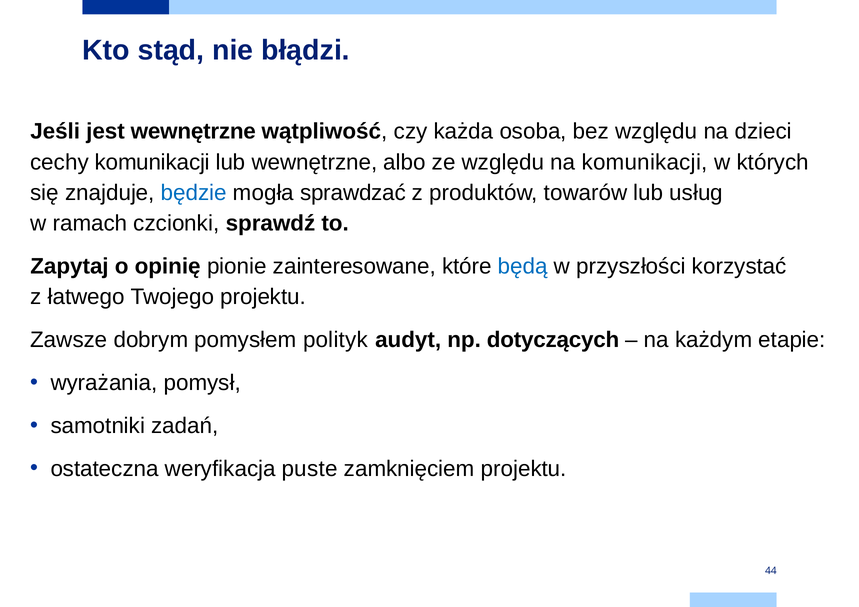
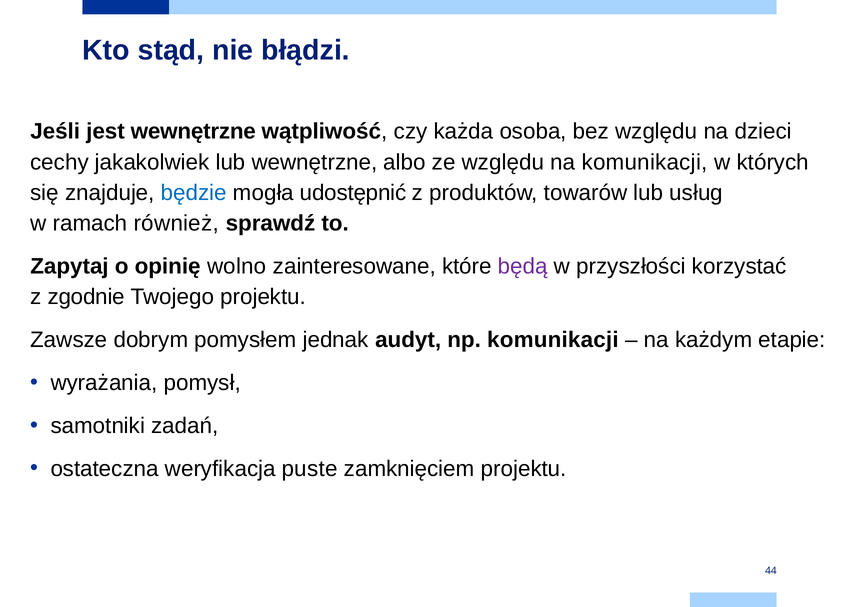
cechy komunikacji: komunikacji -> jakakolwiek
sprawdzać: sprawdzać -> udostępnić
czcionki: czcionki -> również
pionie: pionie -> wolno
będą colour: blue -> purple
łatwego: łatwego -> zgodnie
polityk: polityk -> jednak
np dotyczących: dotyczących -> komunikacji
